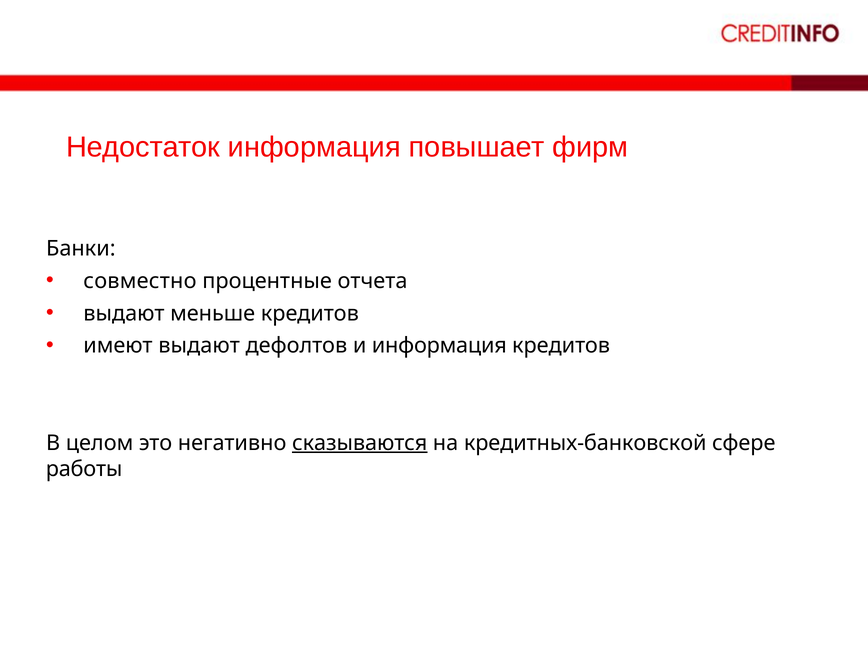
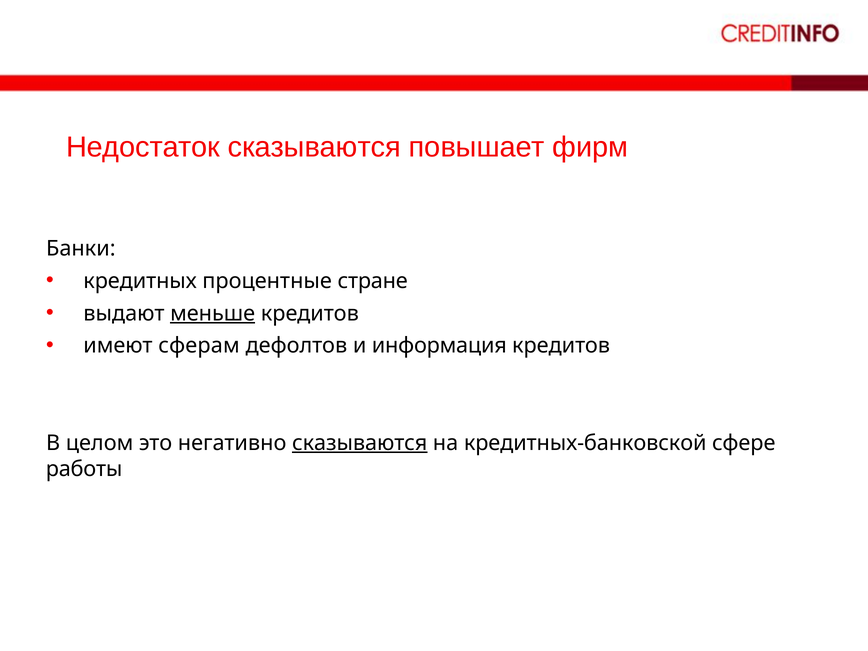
Недостаток информация: информация -> сказываются
совместно: совместно -> кредитных
отчета: отчета -> стране
меньше underline: none -> present
имеют выдают: выдают -> сферам
